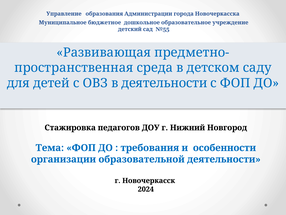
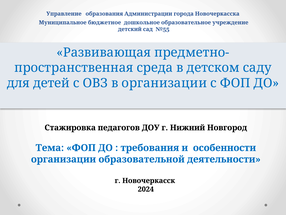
в деятельности: деятельности -> организации
